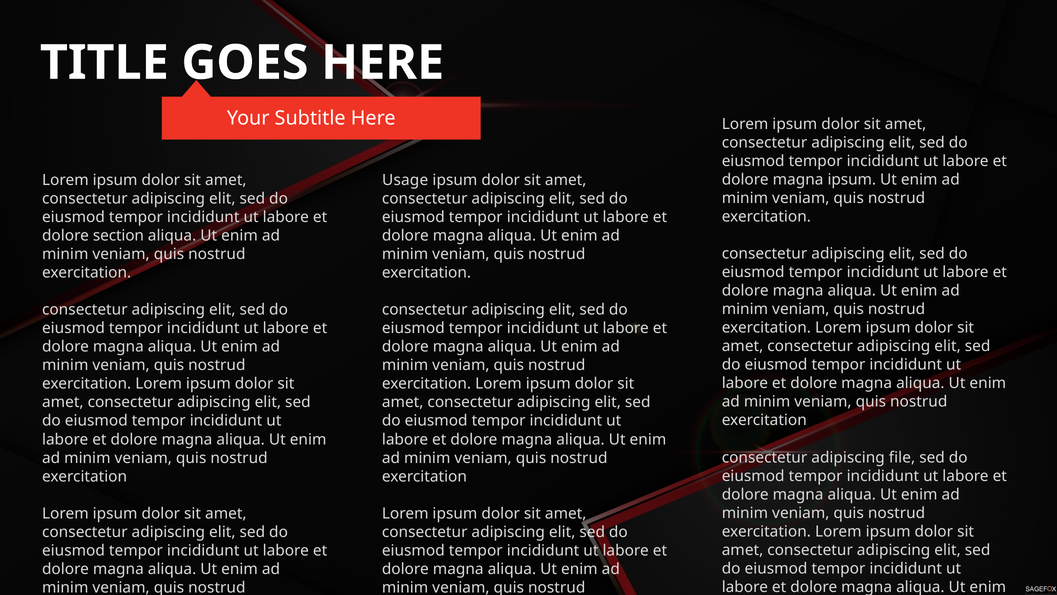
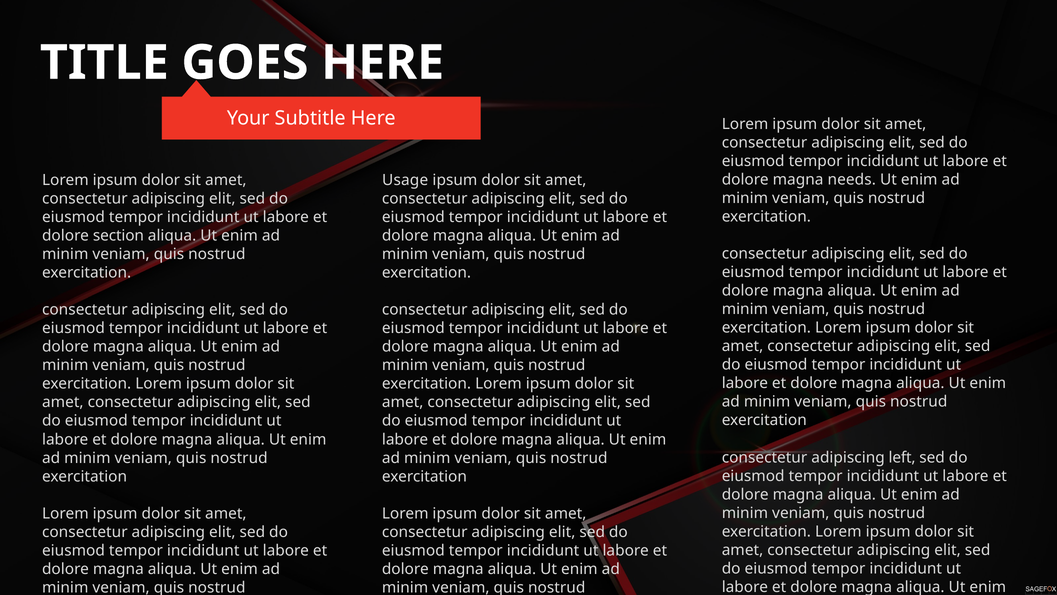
magna ipsum: ipsum -> needs
file: file -> left
